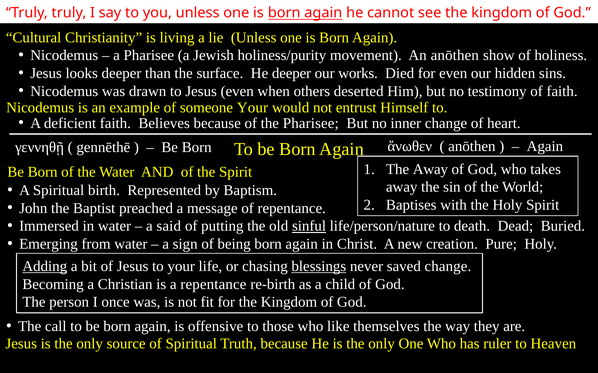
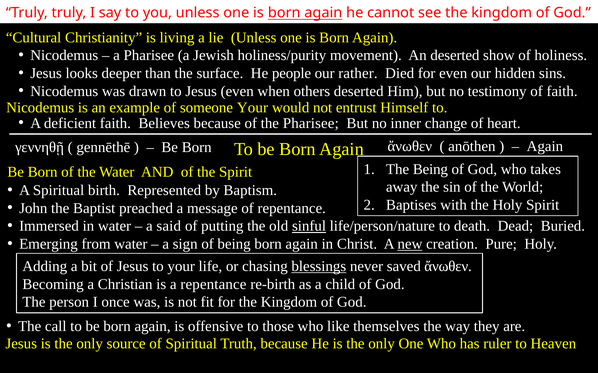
An anōthen: anōthen -> deserted
He deeper: deeper -> people
works: works -> rather
The Away: Away -> Being
new underline: none -> present
Adding underline: present -> none
saved change: change -> ἄνωθεν
